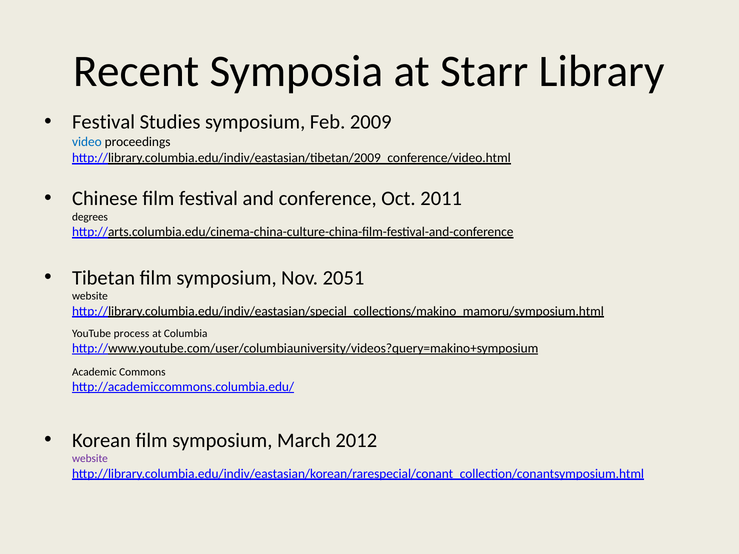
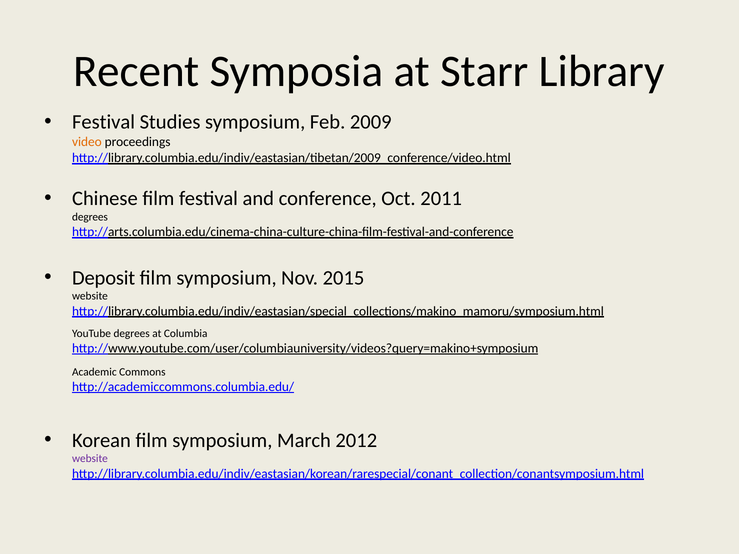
video colour: blue -> orange
Tibetan: Tibetan -> Deposit
2051: 2051 -> 2015
YouTube process: process -> degrees
